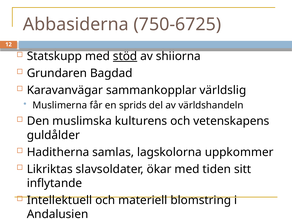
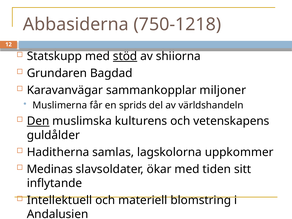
750-6725: 750-6725 -> 750-1218
världslig: världslig -> miljoner
Den underline: none -> present
Likriktas: Likriktas -> Medinas
